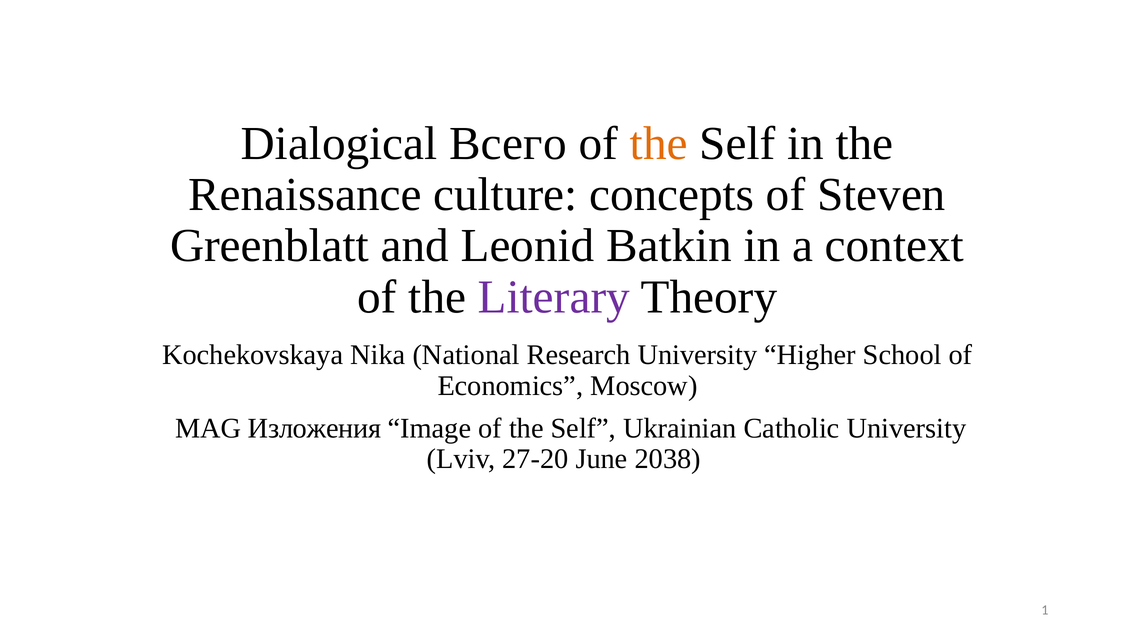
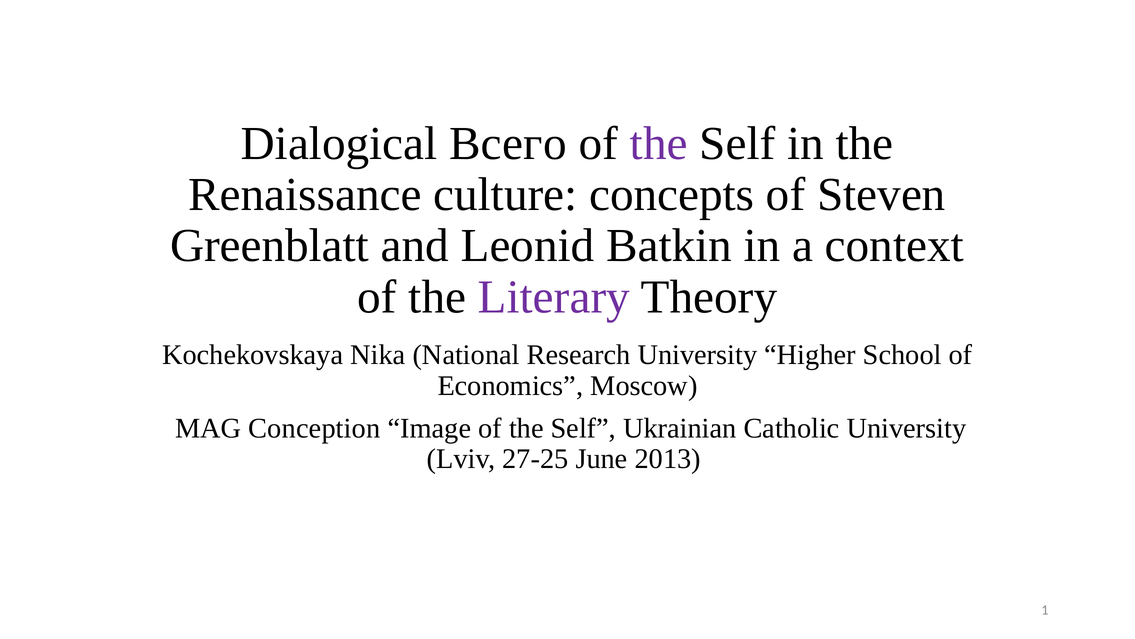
the at (659, 144) colour: orange -> purple
Изложения: Изложения -> Conception
27-20: 27-20 -> 27-25
2038: 2038 -> 2013
